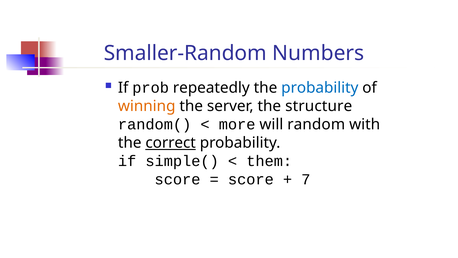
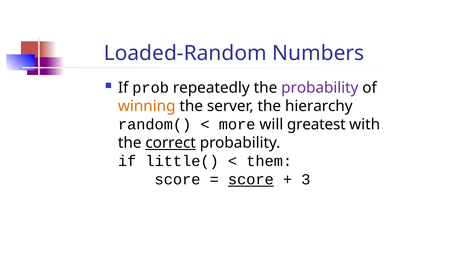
Smaller-Random: Smaller-Random -> Loaded-Random
probability at (320, 88) colour: blue -> purple
structure: structure -> hierarchy
random: random -> greatest
simple(: simple( -> little(
score at (251, 179) underline: none -> present
7: 7 -> 3
